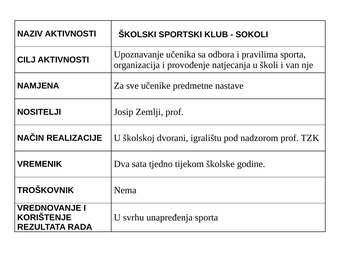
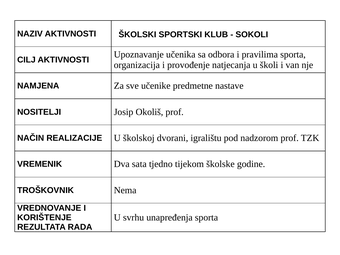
Zemlji: Zemlji -> Okoliš
